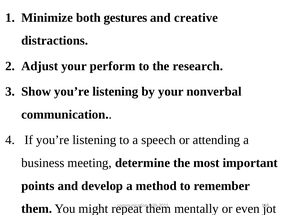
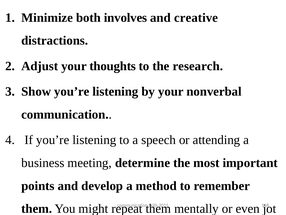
gestures: gestures -> involves
perform: perform -> thoughts
